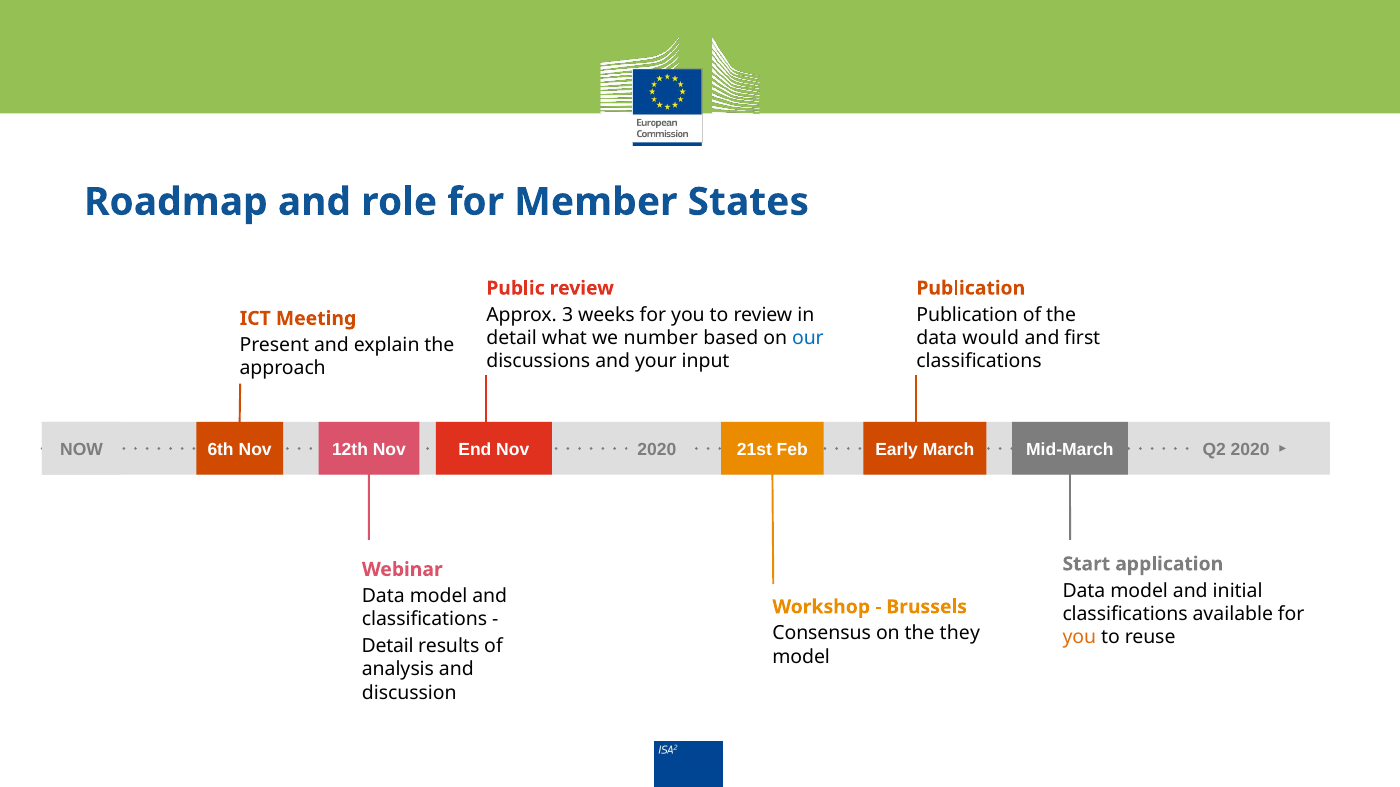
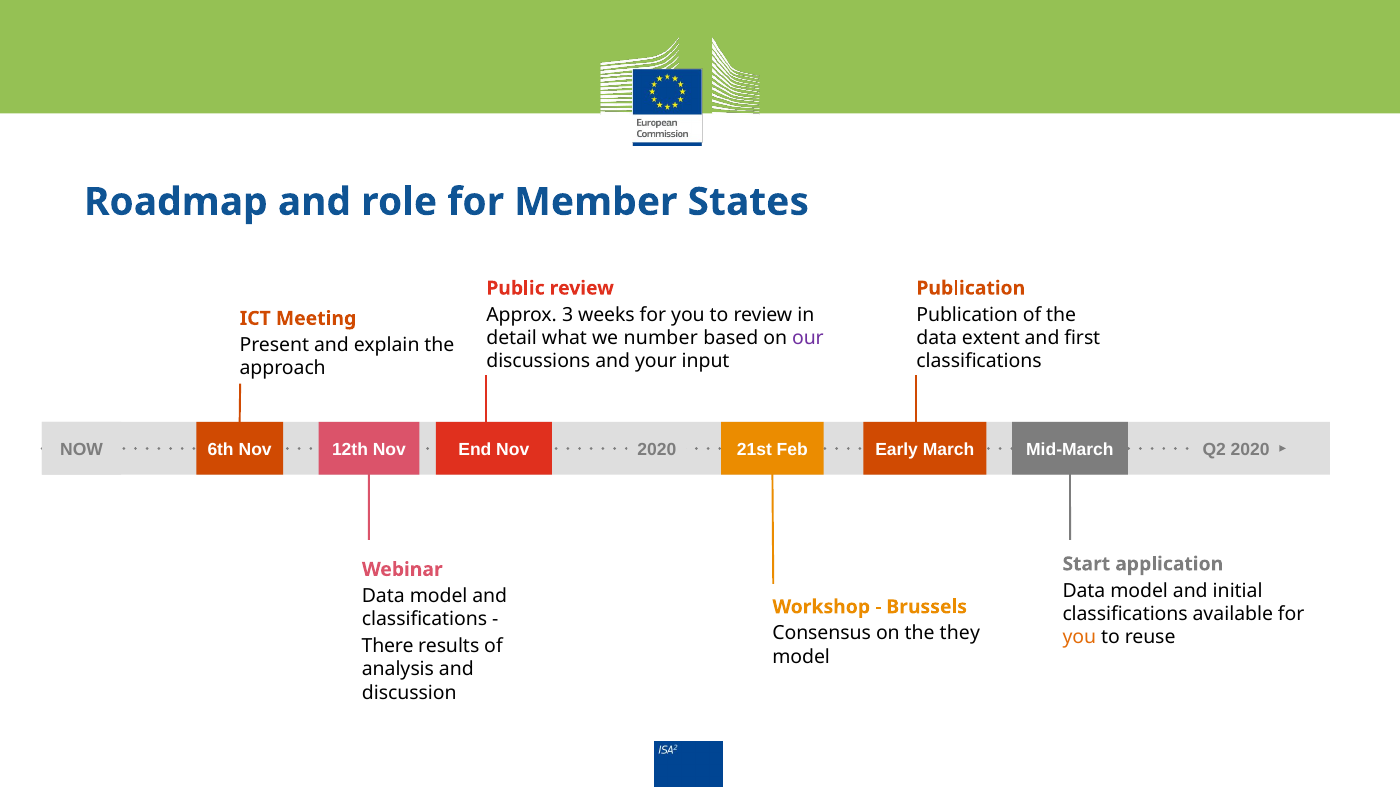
our colour: blue -> purple
would: would -> extent
Detail at (388, 647): Detail -> There
